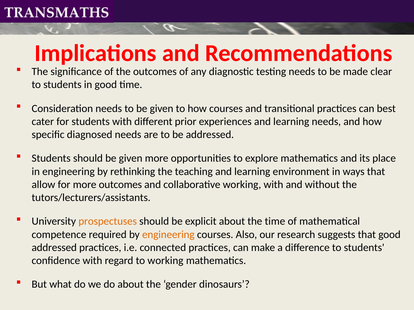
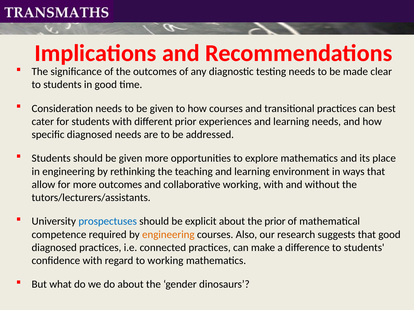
prospectuses colour: orange -> blue
the time: time -> prior
addressed at (54, 248): addressed -> diagnosed
